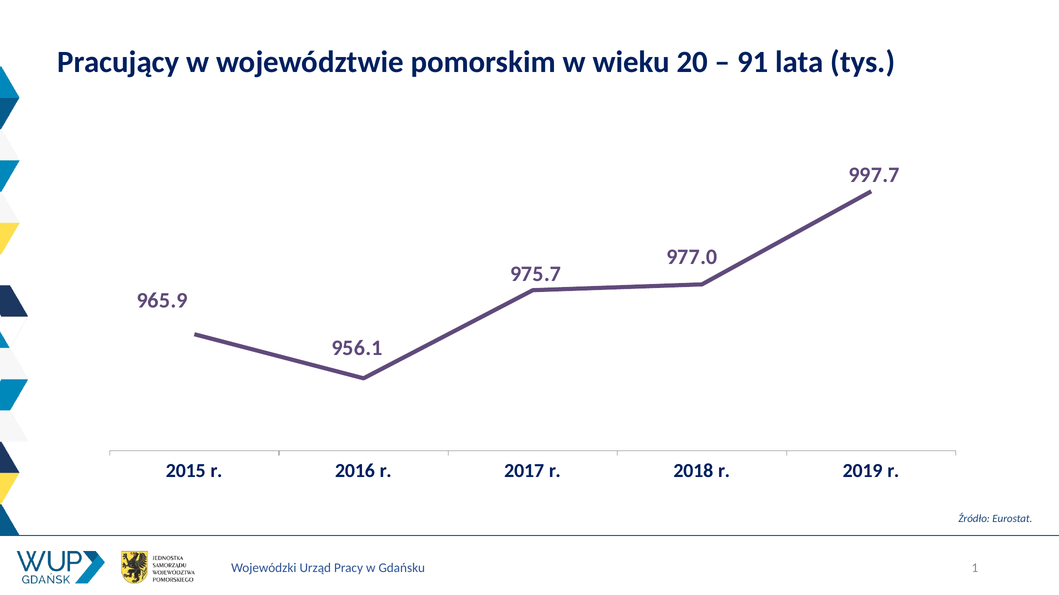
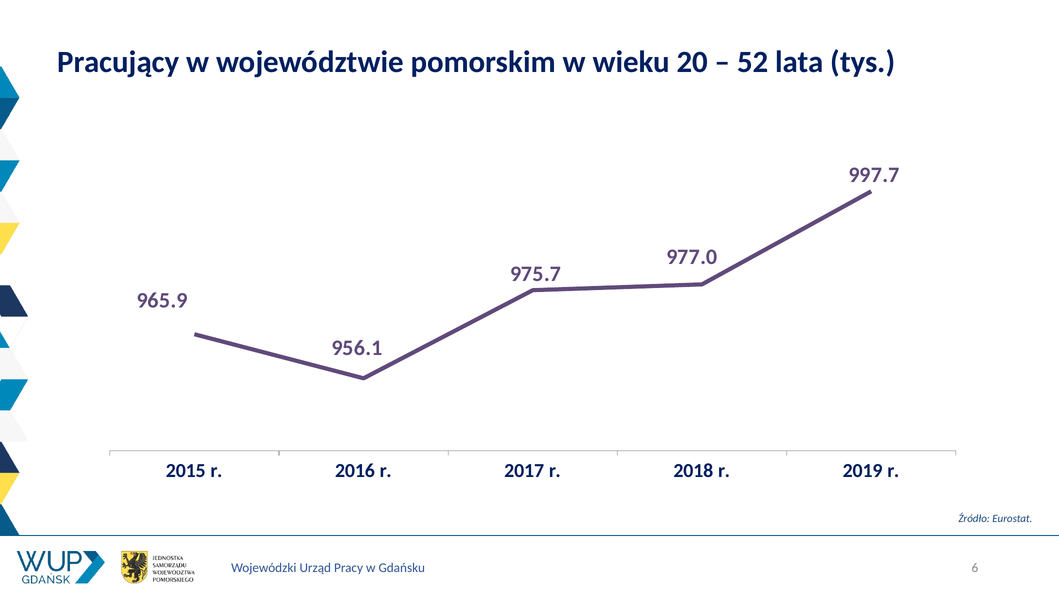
91: 91 -> 52
1: 1 -> 6
